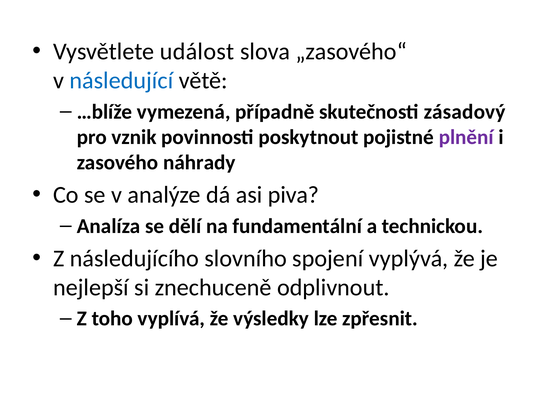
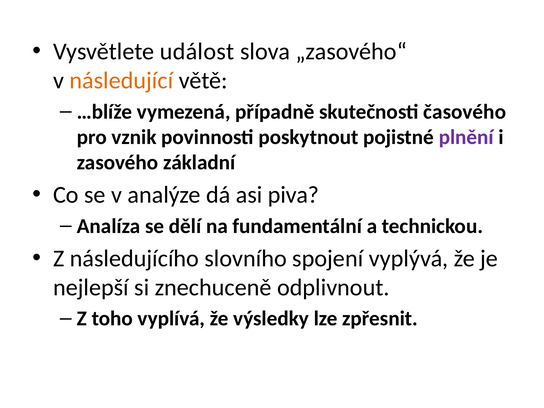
následující colour: blue -> orange
zásadový: zásadový -> časového
náhrady: náhrady -> základní
